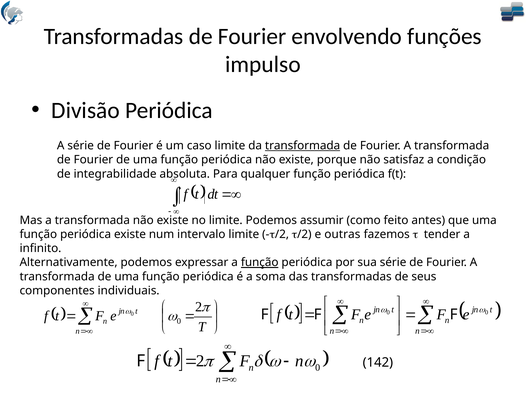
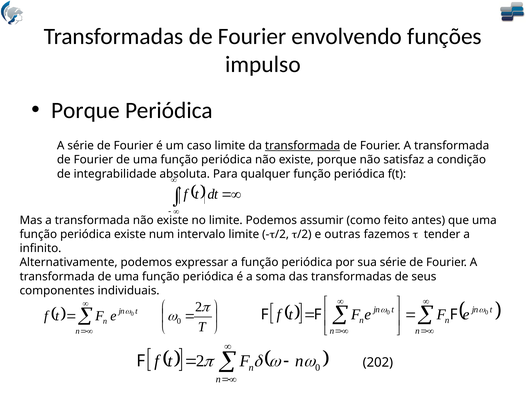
Divisão at (86, 110): Divisão -> Porque
função at (260, 262) underline: present -> none
142: 142 -> 202
